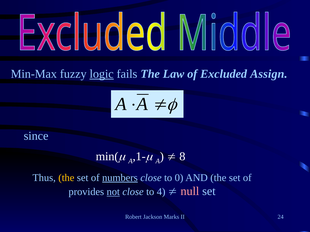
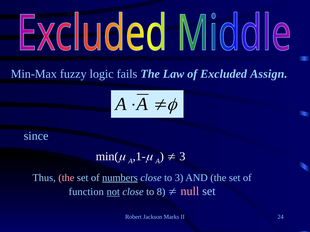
logic underline: present -> none
8 at (182, 157): 8 -> 3
the at (66, 178) colour: yellow -> pink
to 0: 0 -> 3
provides: provides -> function
4: 4 -> 8
